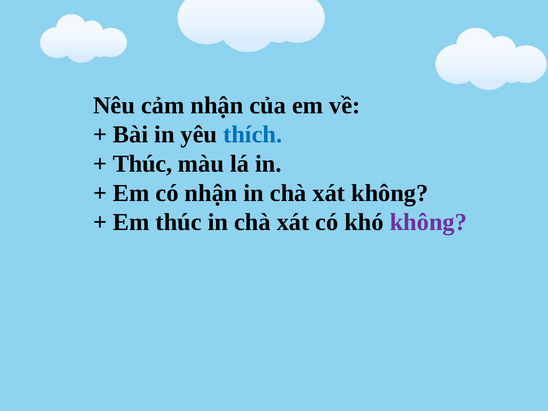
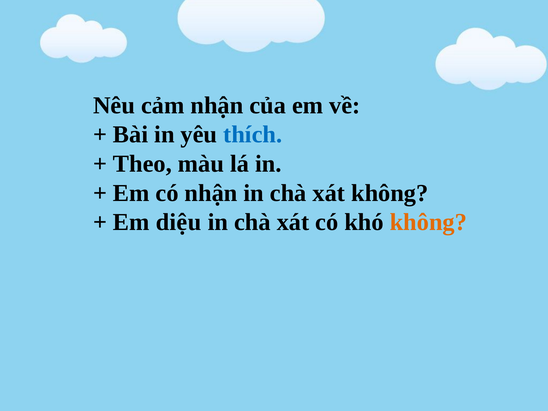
Thúc at (143, 164): Thúc -> Theo
Em thúc: thúc -> diệu
không at (428, 222) colour: purple -> orange
